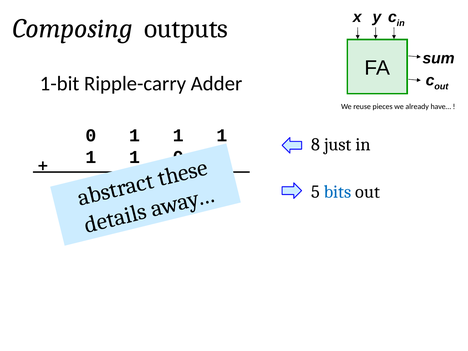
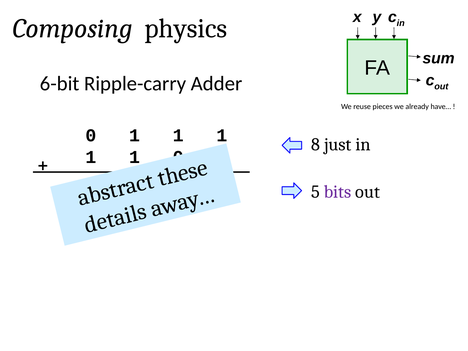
outputs: outputs -> physics
1-bit: 1-bit -> 6-bit
bits colour: blue -> purple
